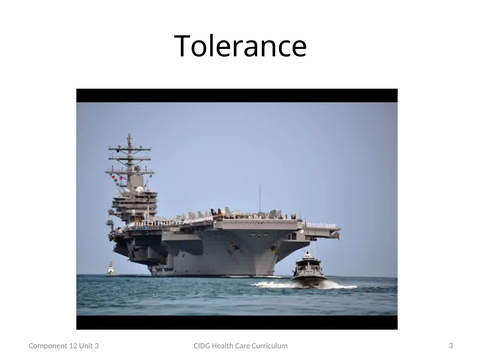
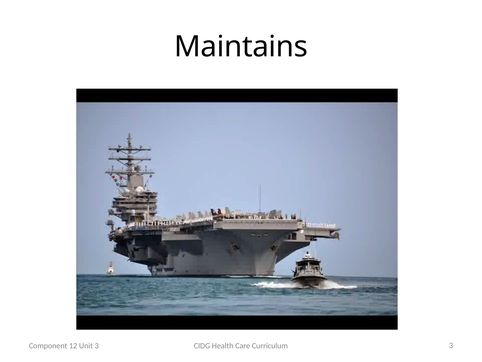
Tolerance: Tolerance -> Maintains
